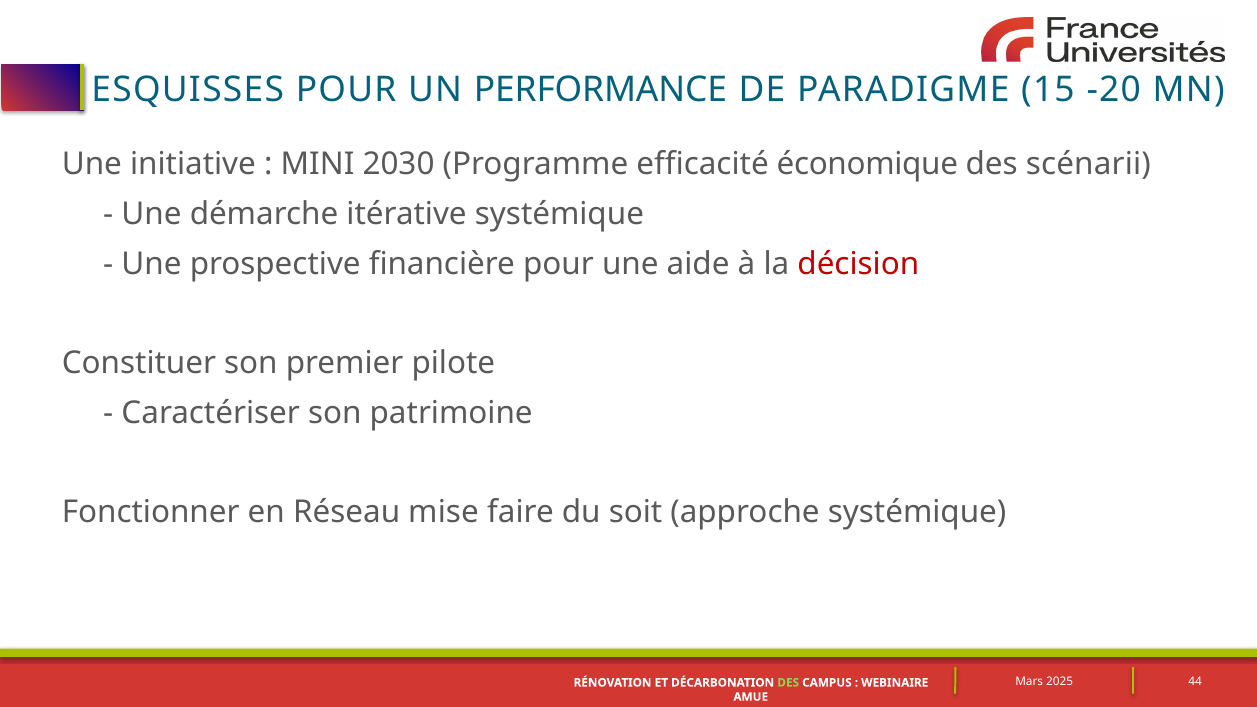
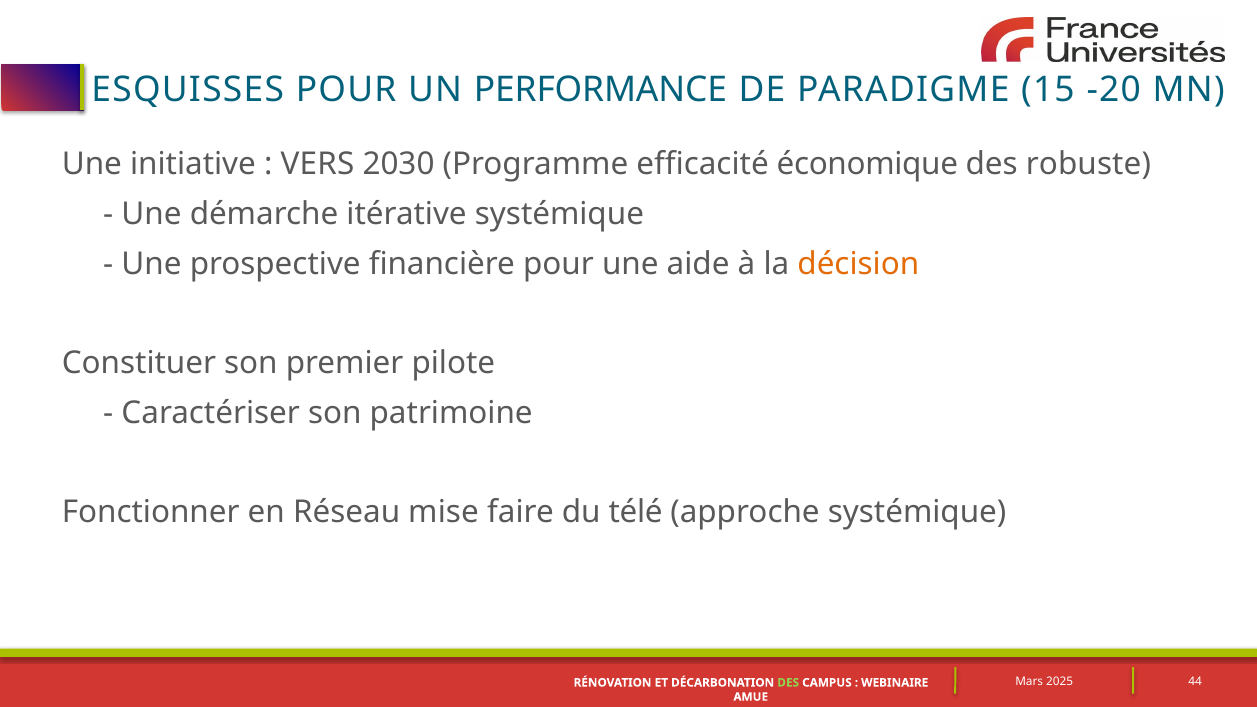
MINI: MINI -> VERS
scénarii: scénarii -> robuste
décision colour: red -> orange
soit: soit -> télé
